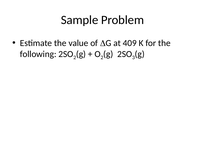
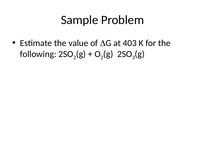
409: 409 -> 403
